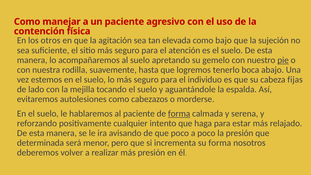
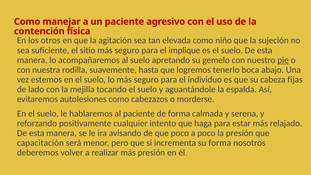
bajo: bajo -> niño
atención: atención -> implique
forma at (179, 113) underline: present -> none
determinada: determinada -> capacitación
